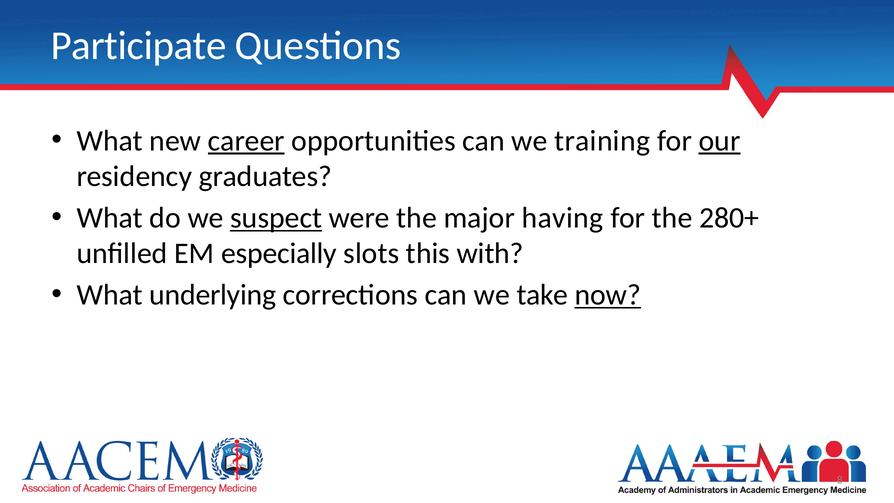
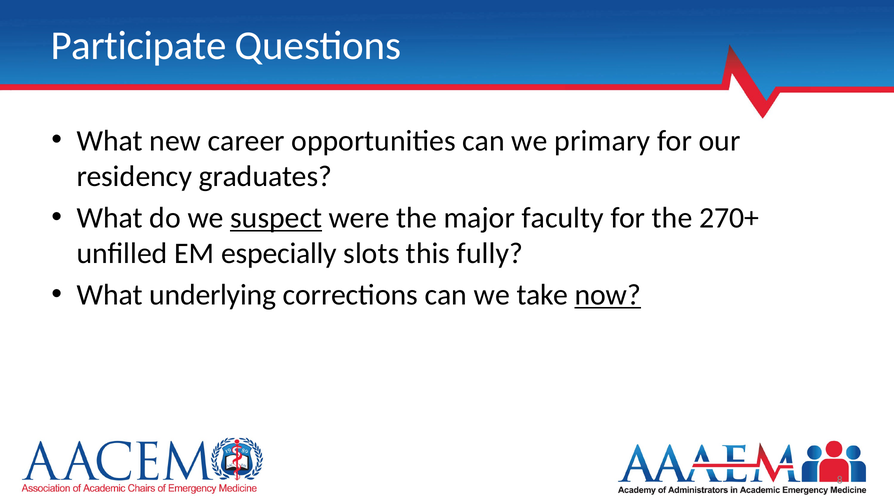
career underline: present -> none
training: training -> primary
our underline: present -> none
having: having -> faculty
280+: 280+ -> 270+
with: with -> fully
